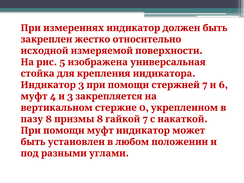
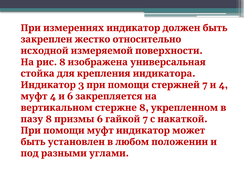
5 at (62, 62): 5 -> 8
7 6: 6 -> 4
4 3: 3 -> 6
0 at (144, 108): 0 -> 8
8 8: 8 -> 6
